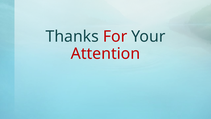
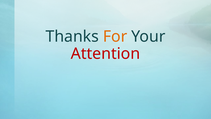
For colour: red -> orange
